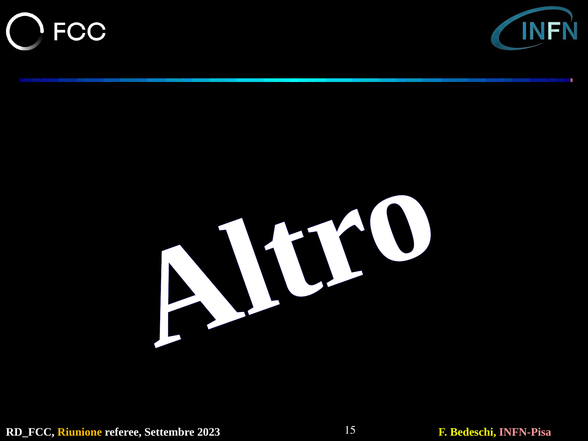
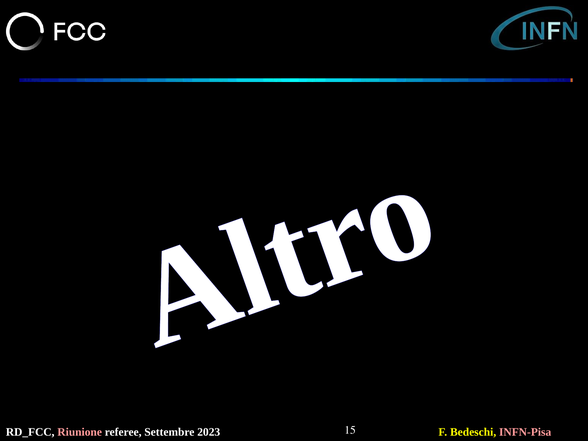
Riunione colour: yellow -> pink
